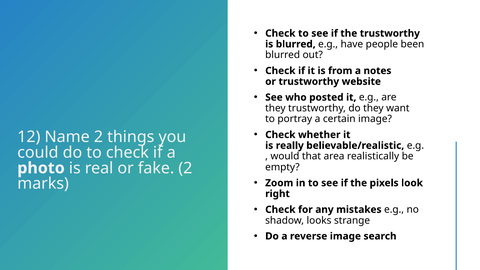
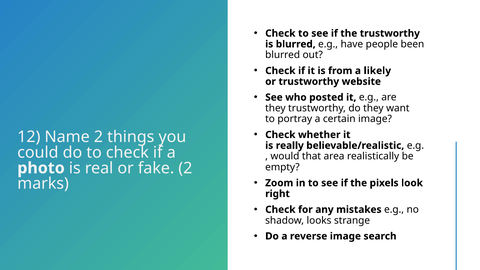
notes: notes -> likely
